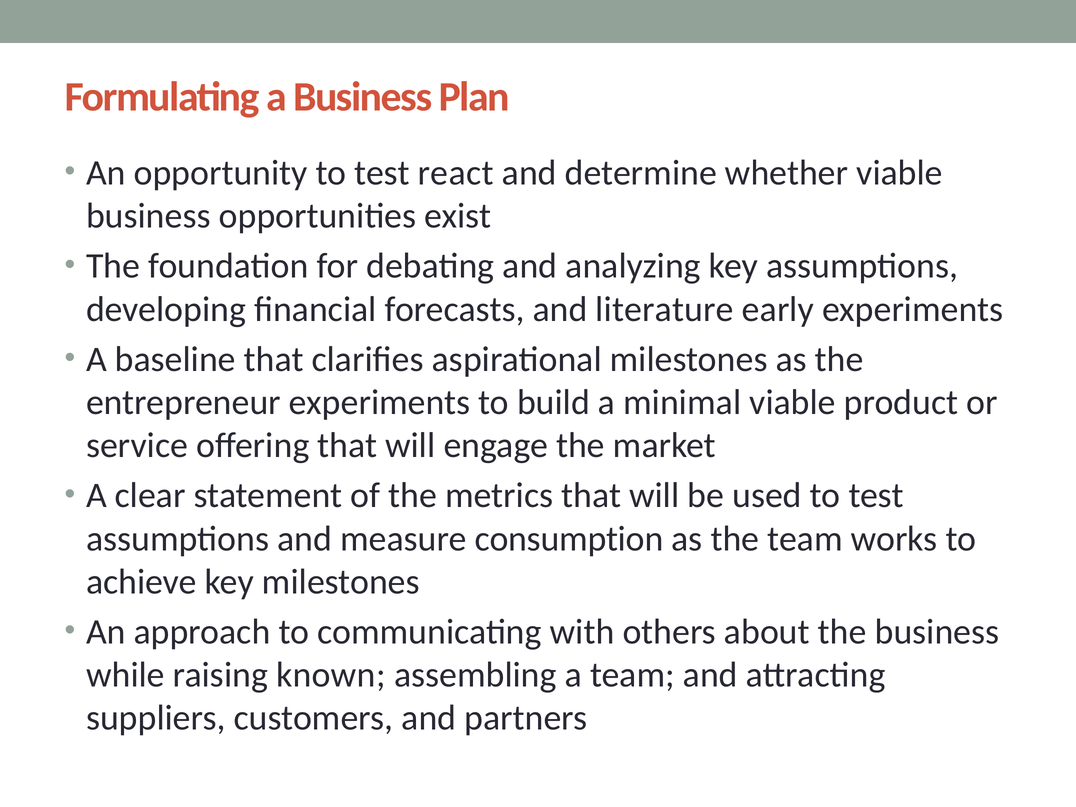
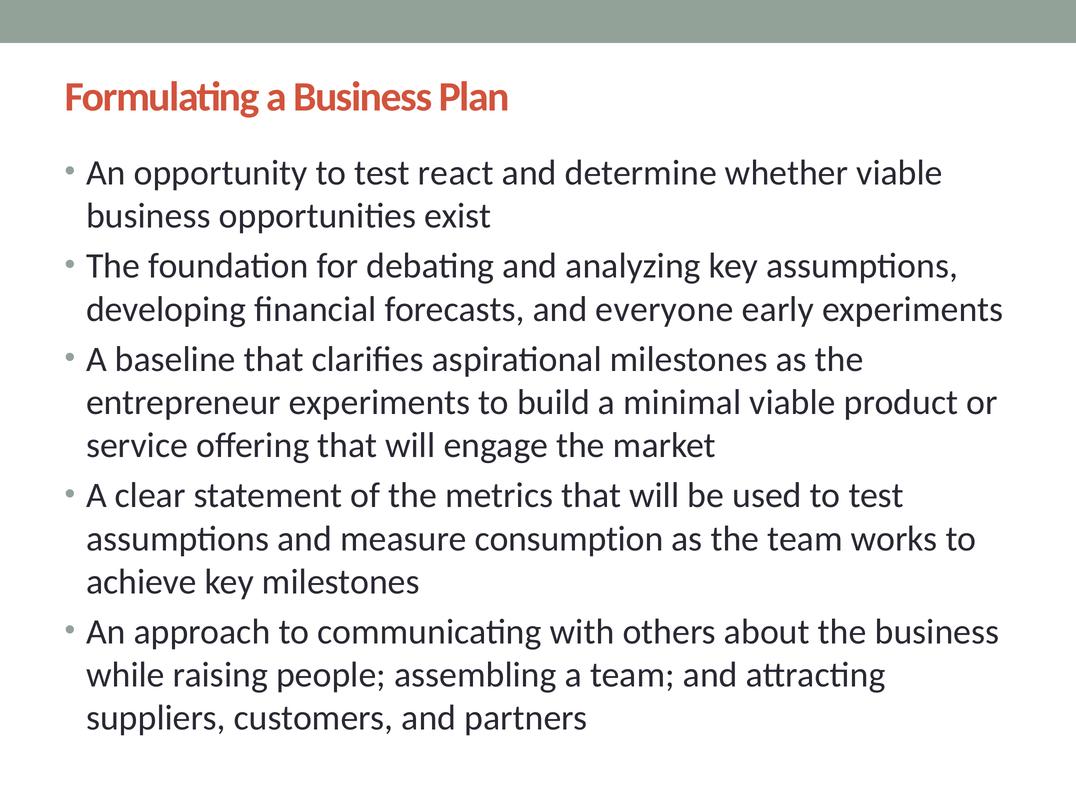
literature: literature -> everyone
known: known -> people
